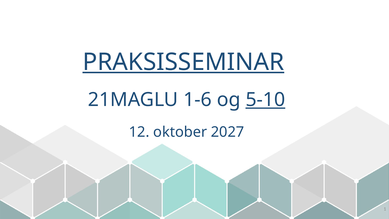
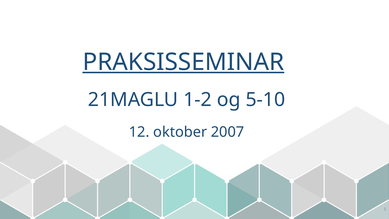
1-6: 1-6 -> 1-2
5-10 underline: present -> none
2027: 2027 -> 2007
